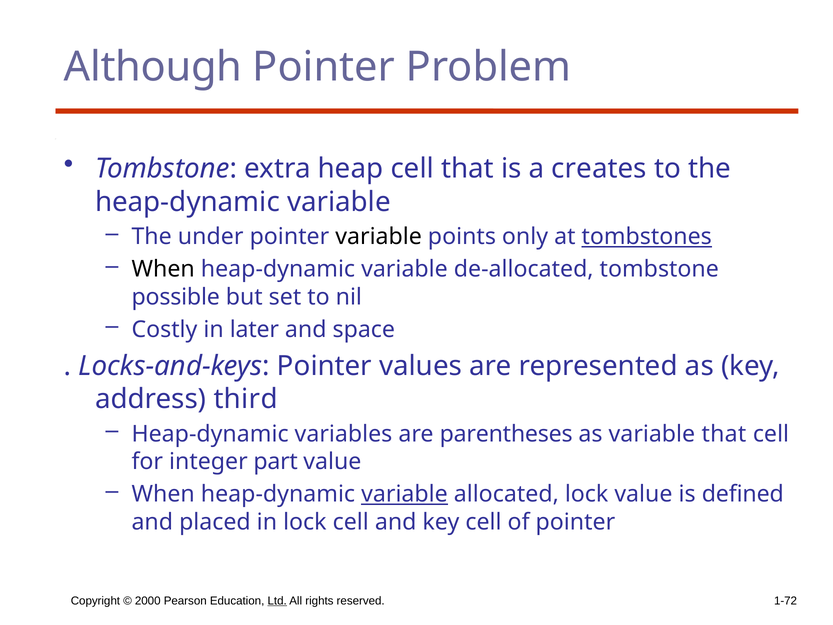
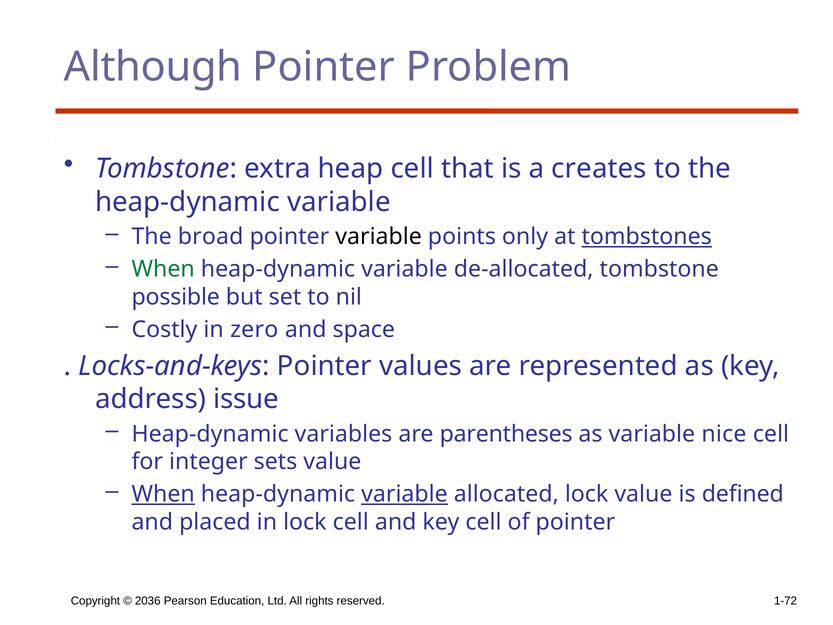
under: under -> broad
When at (163, 269) colour: black -> green
later: later -> zero
third: third -> issue
variable that: that -> nice
part: part -> sets
When at (163, 494) underline: none -> present
2000: 2000 -> 2036
Ltd underline: present -> none
